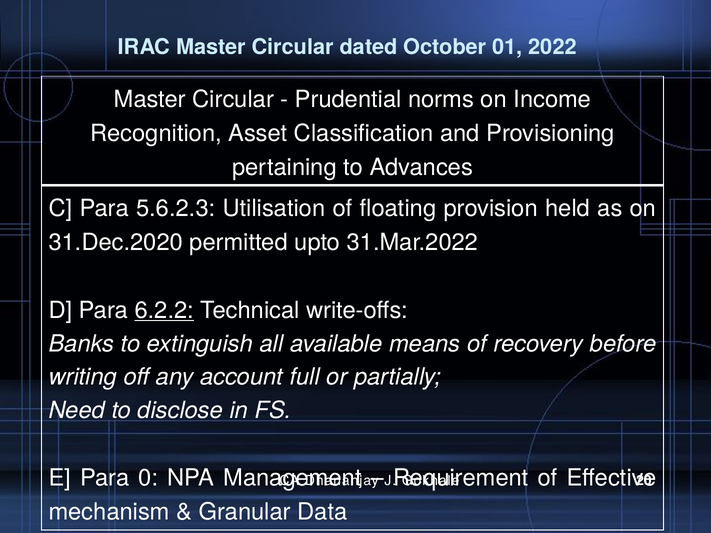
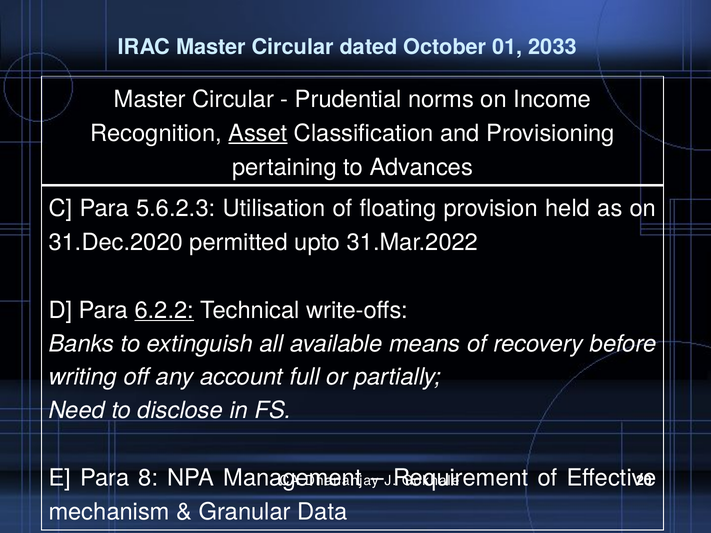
2022: 2022 -> 2033
Asset underline: none -> present
0: 0 -> 8
